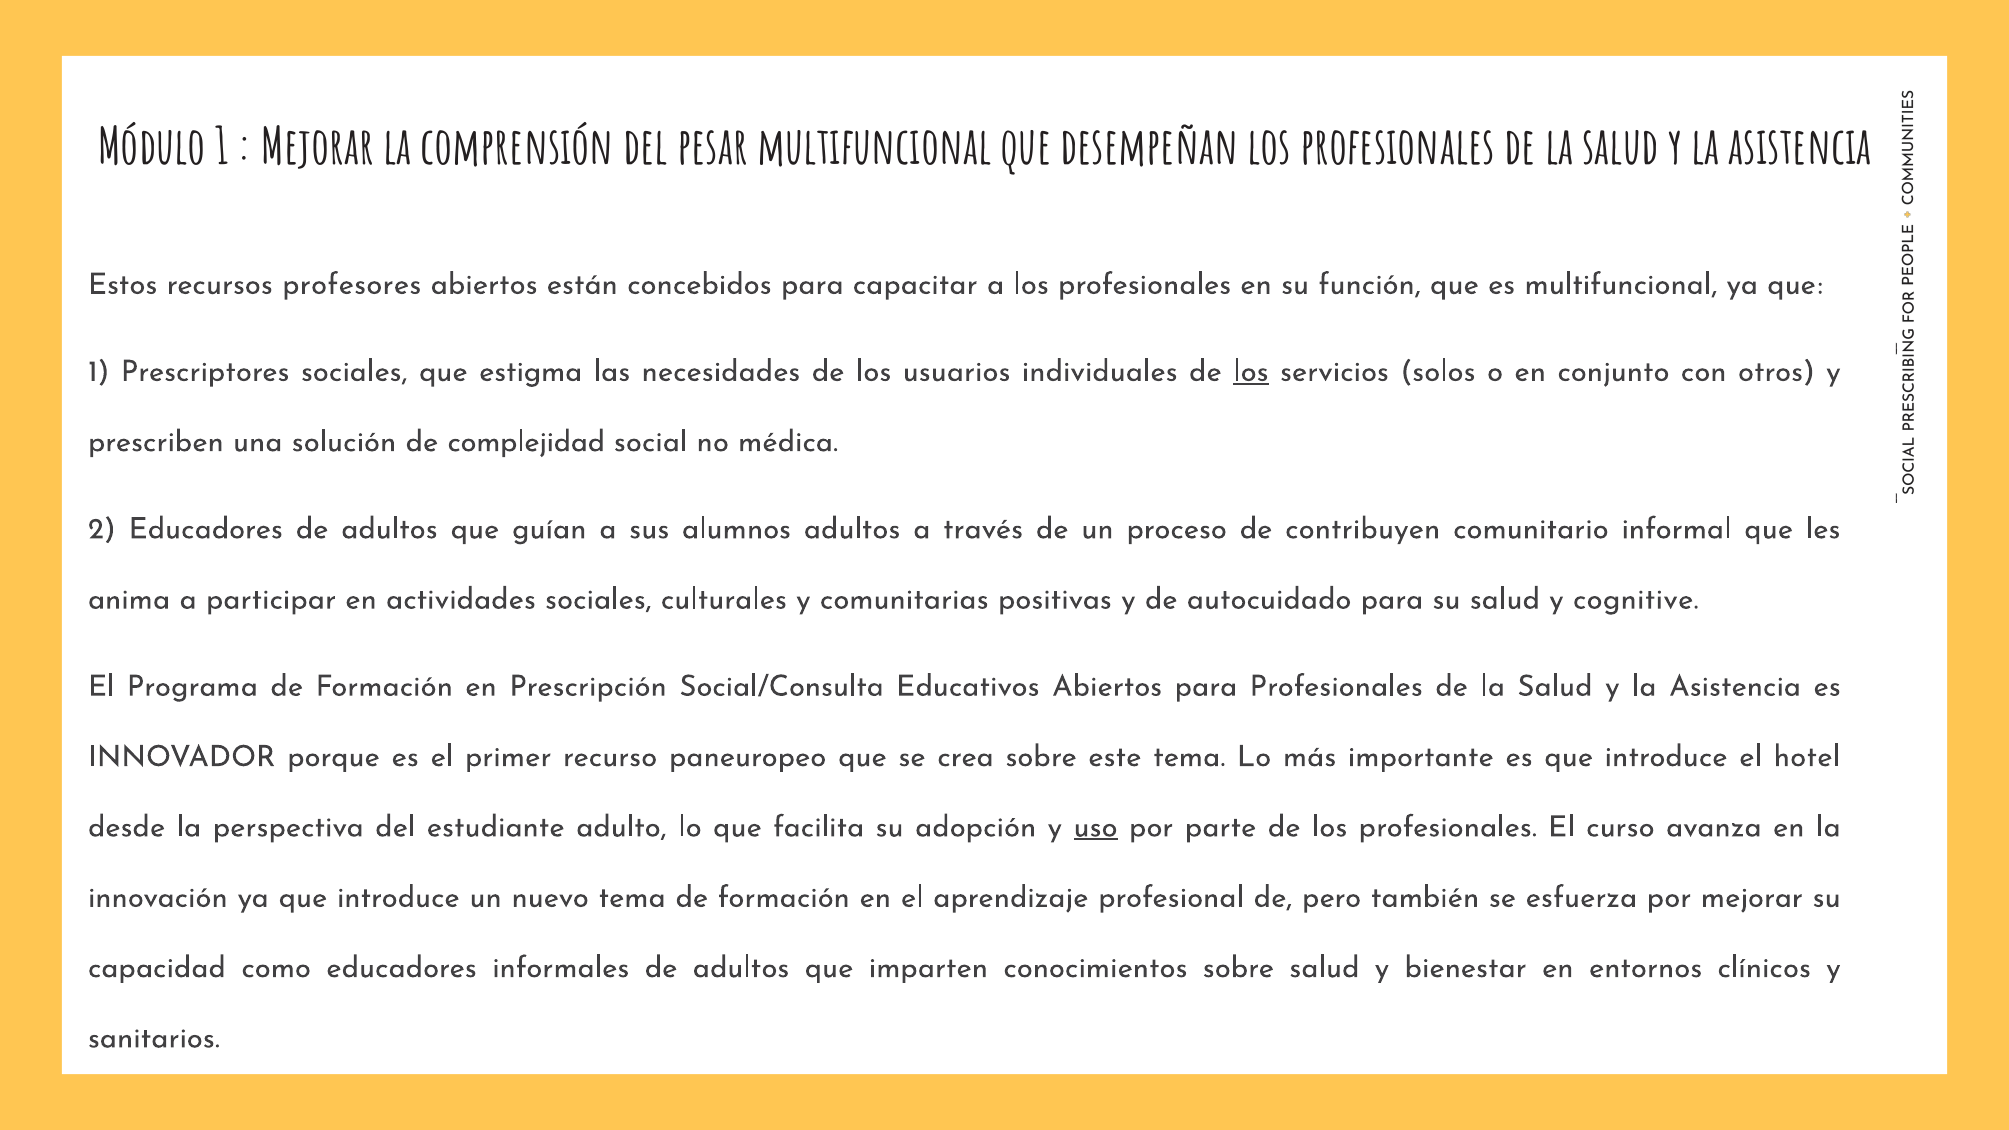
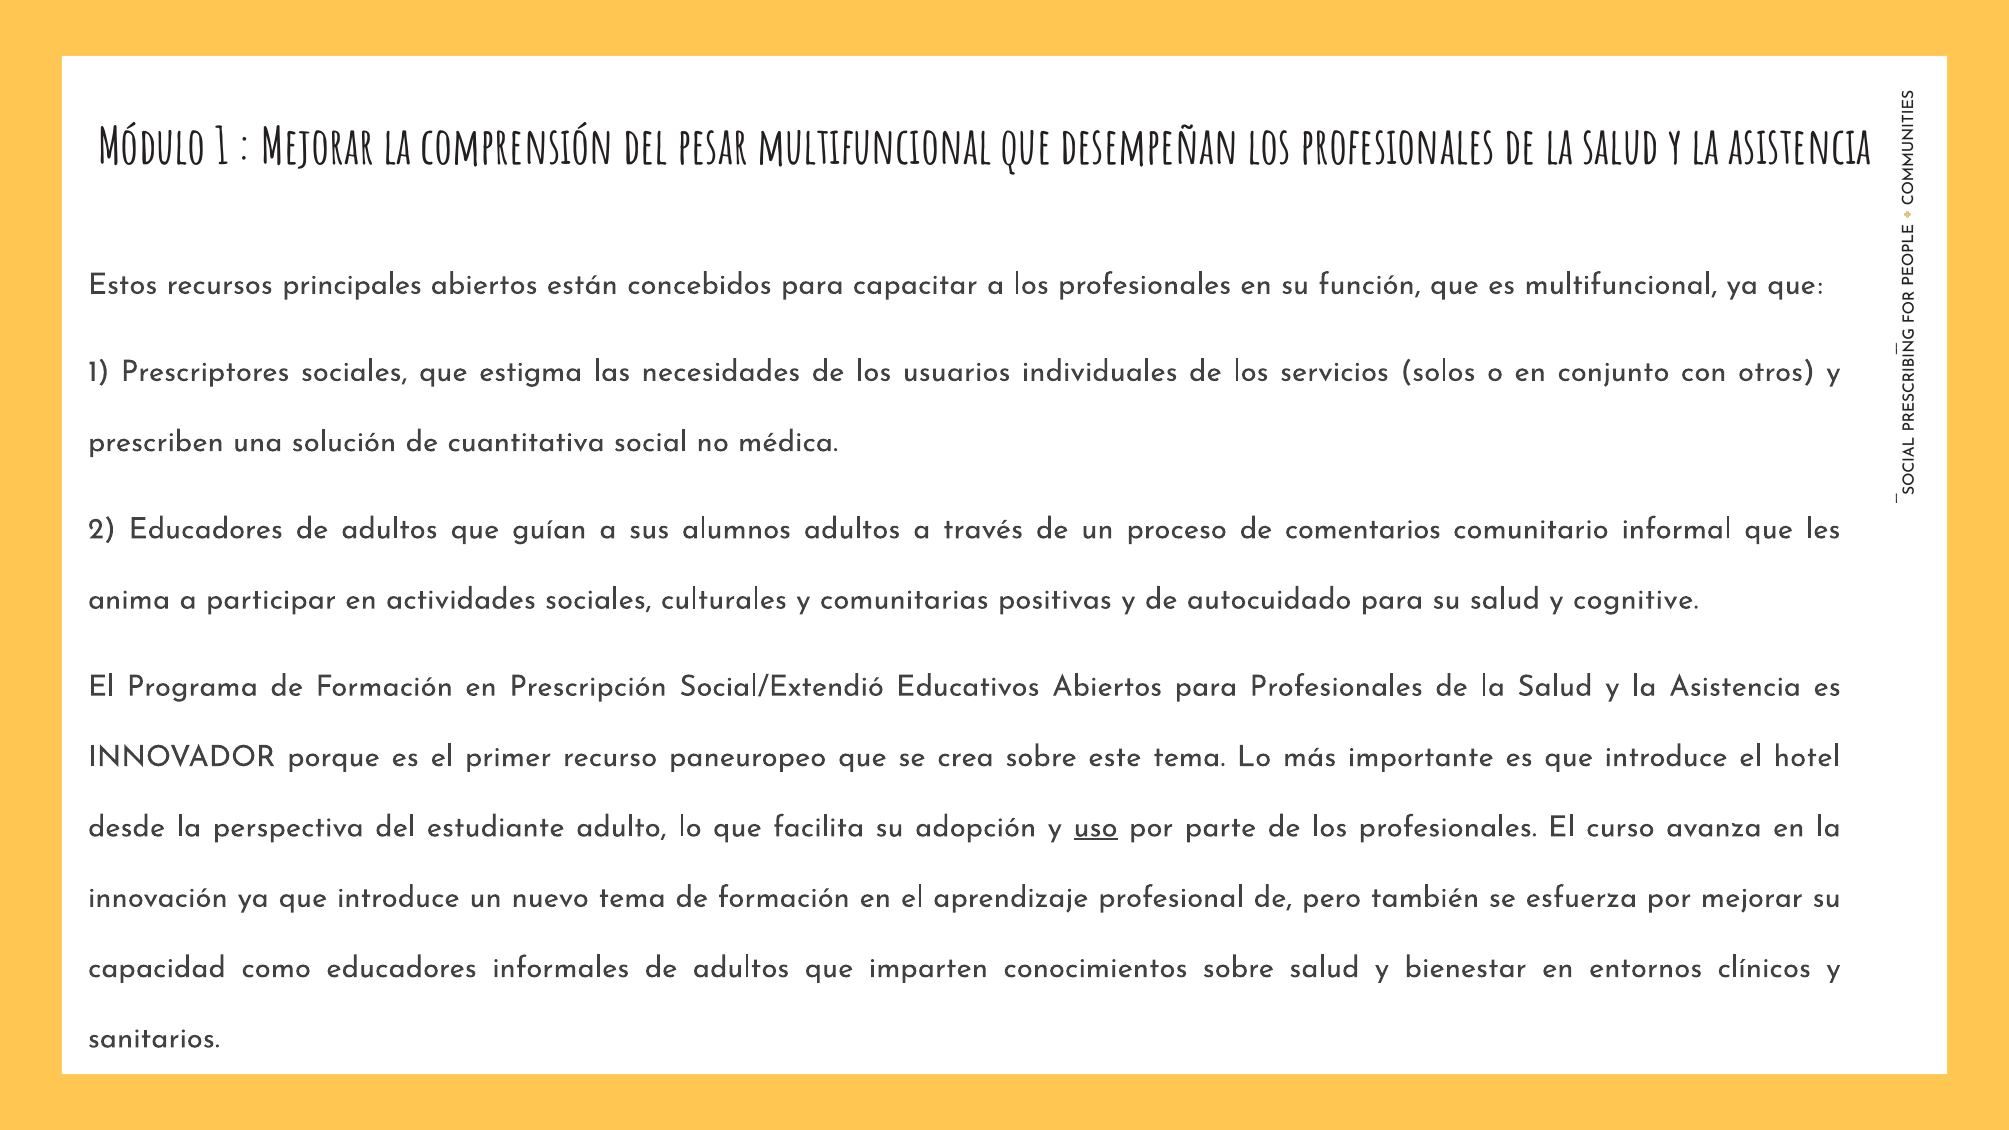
profesores: profesores -> principales
los at (1251, 371) underline: present -> none
complejidad: complejidad -> cuantitativa
contribuyen: contribuyen -> comentarios
Social/Consulta: Social/Consulta -> Social/Extendió
